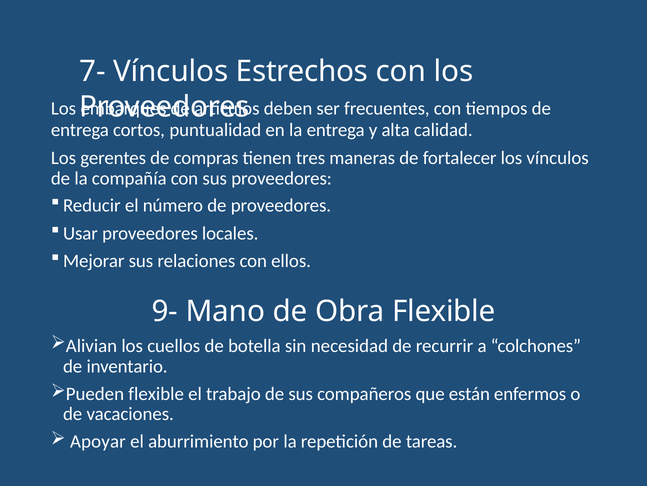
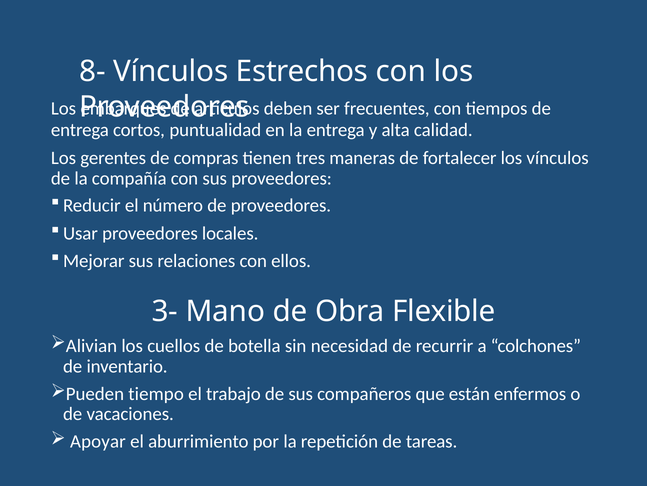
7-: 7- -> 8-
9-: 9- -> 3-
Pueden flexible: flexible -> tiempo
